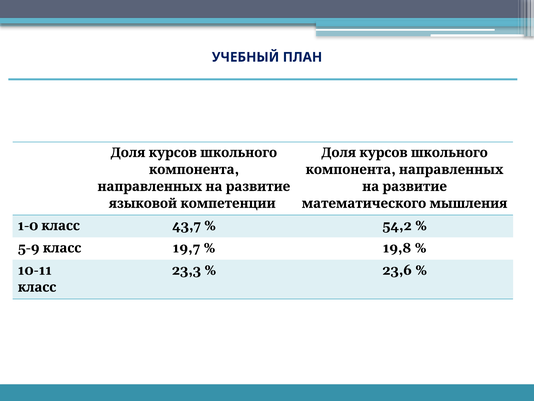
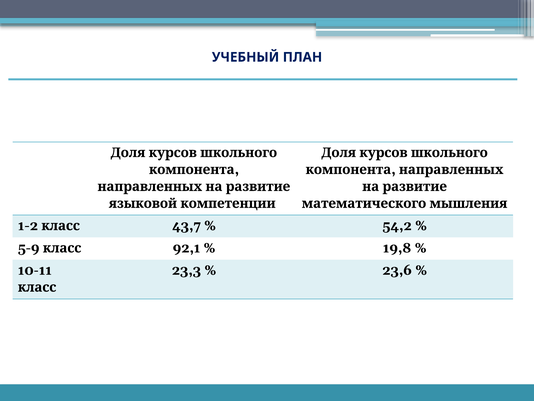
1-0: 1-0 -> 1-2
19,7: 19,7 -> 92,1
